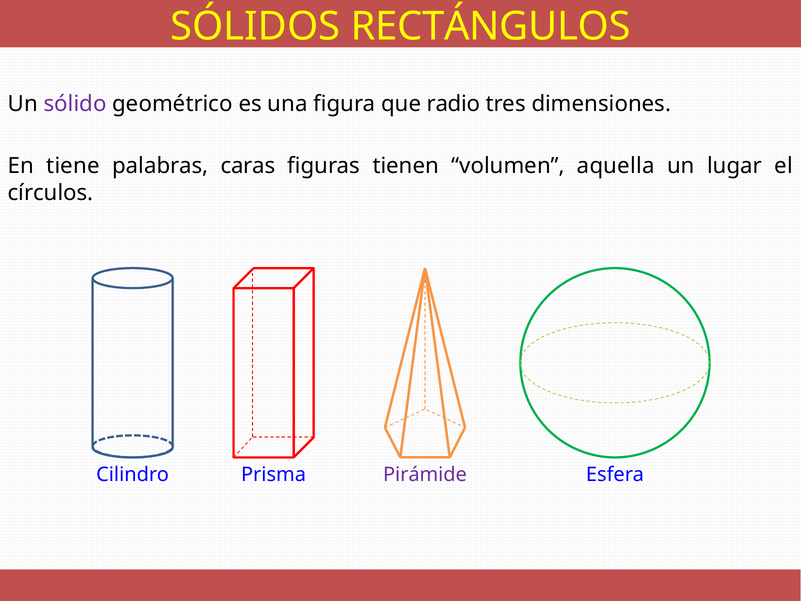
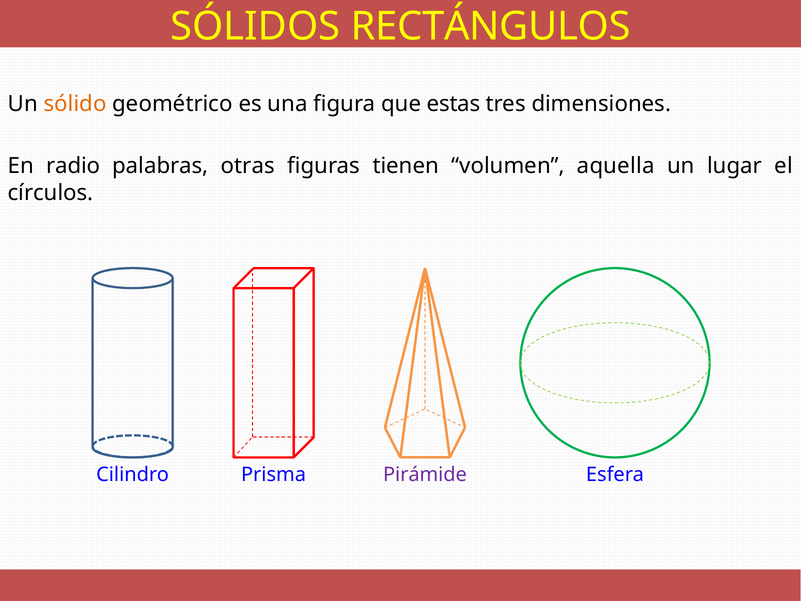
sólido colour: purple -> orange
radio: radio -> estas
tiene: tiene -> radio
caras: caras -> otras
